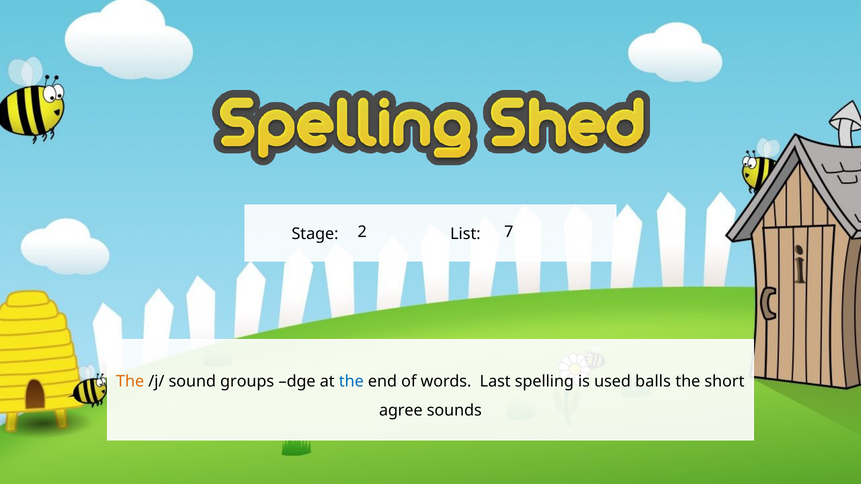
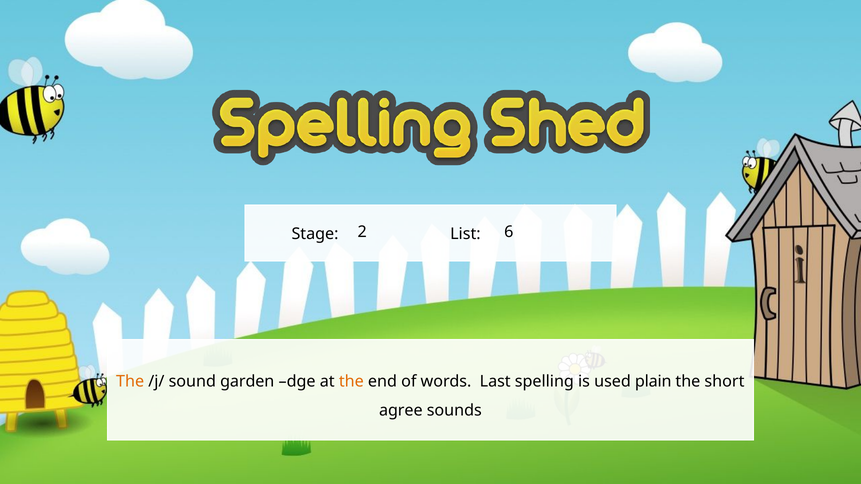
7: 7 -> 6
groups: groups -> garden
the at (351, 382) colour: blue -> orange
balls: balls -> plain
